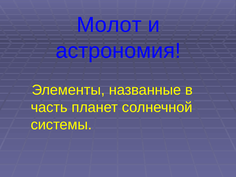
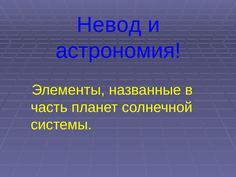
Молот: Молот -> Невод
